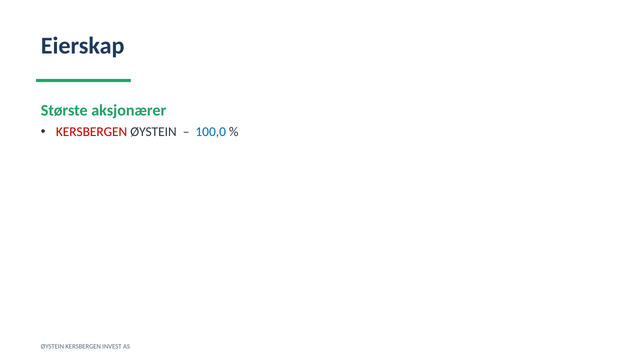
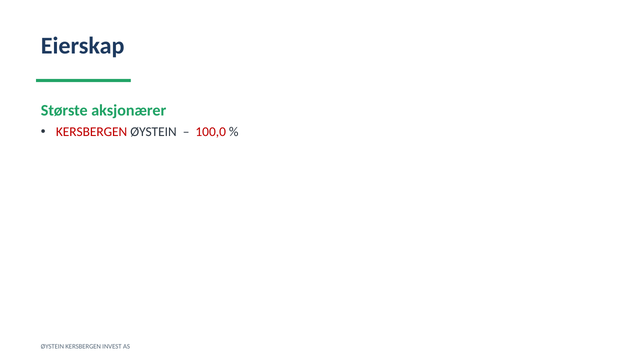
100,0 colour: blue -> red
